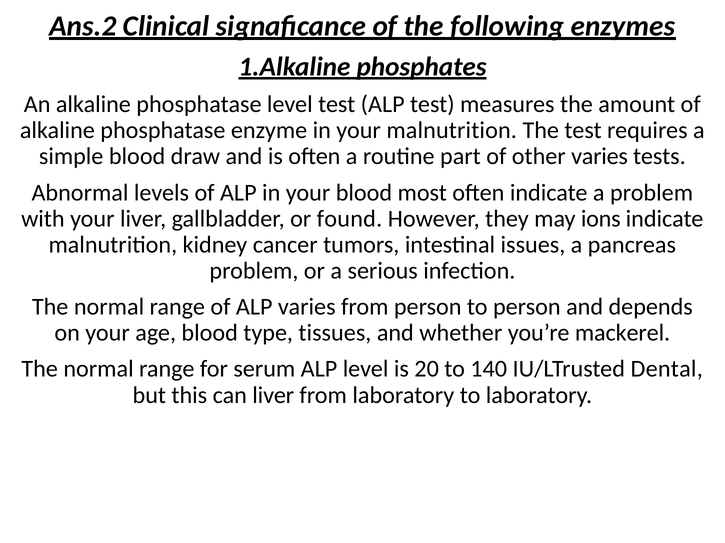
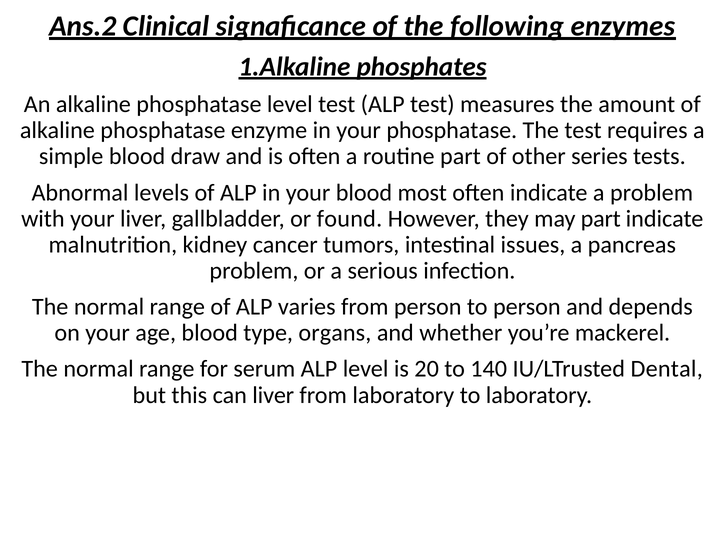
your malnutrition: malnutrition -> phosphatase
other varies: varies -> series
may ions: ions -> part
tissues: tissues -> organs
